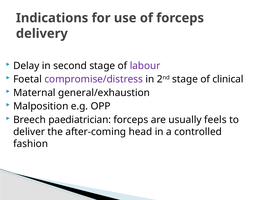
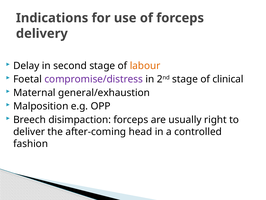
labour colour: purple -> orange
paediatrician: paediatrician -> disimpaction
feels: feels -> right
